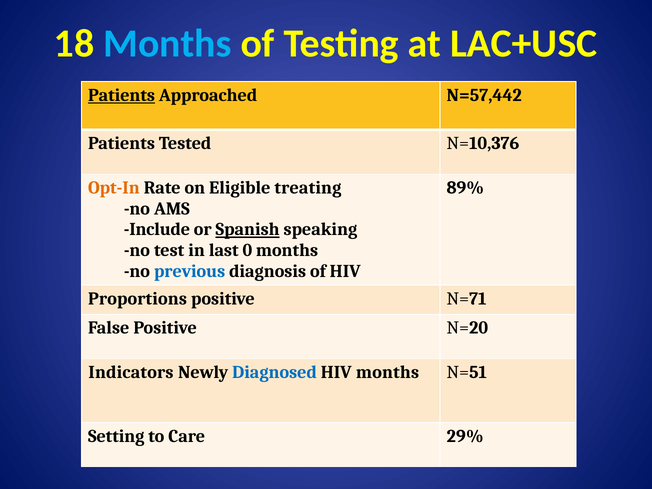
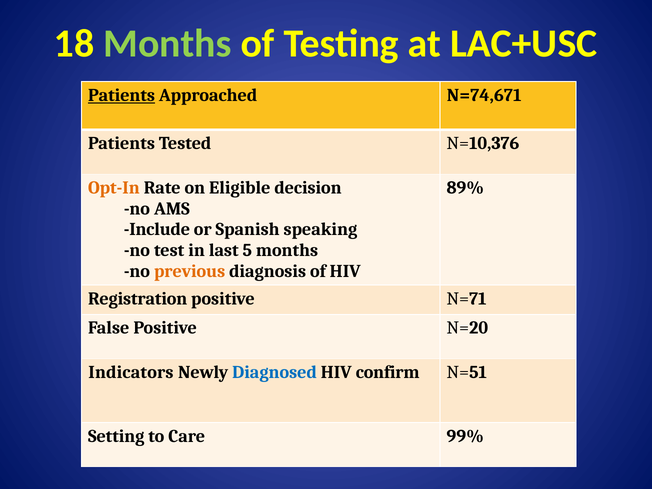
Months at (167, 44) colour: light blue -> light green
N=57,442: N=57,442 -> N=74,671
treating: treating -> decision
Spanish underline: present -> none
0: 0 -> 5
previous colour: blue -> orange
Proportions: Proportions -> Registration
HIV months: months -> confirm
29%: 29% -> 99%
